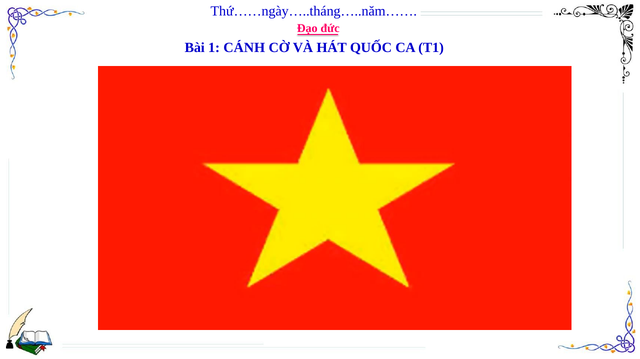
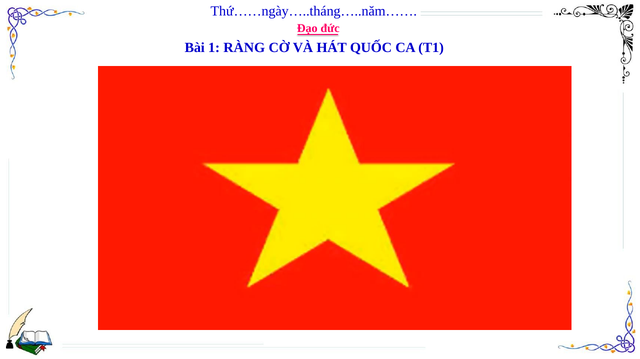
CÁNH: CÁNH -> RÀNG
